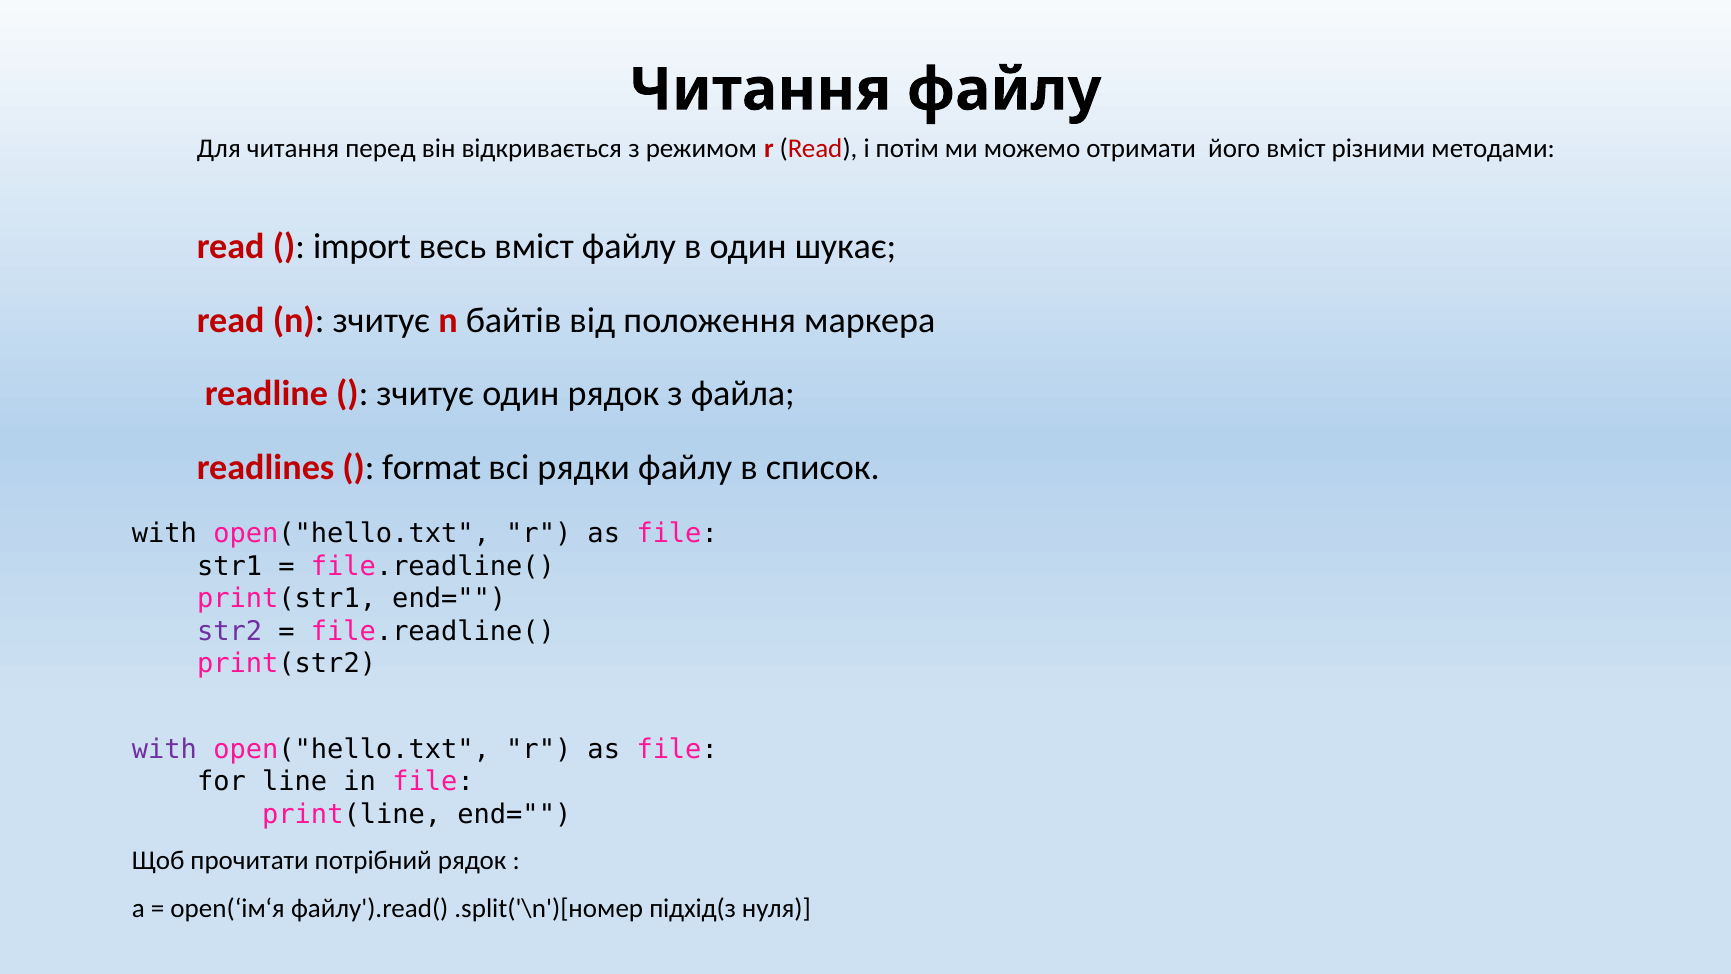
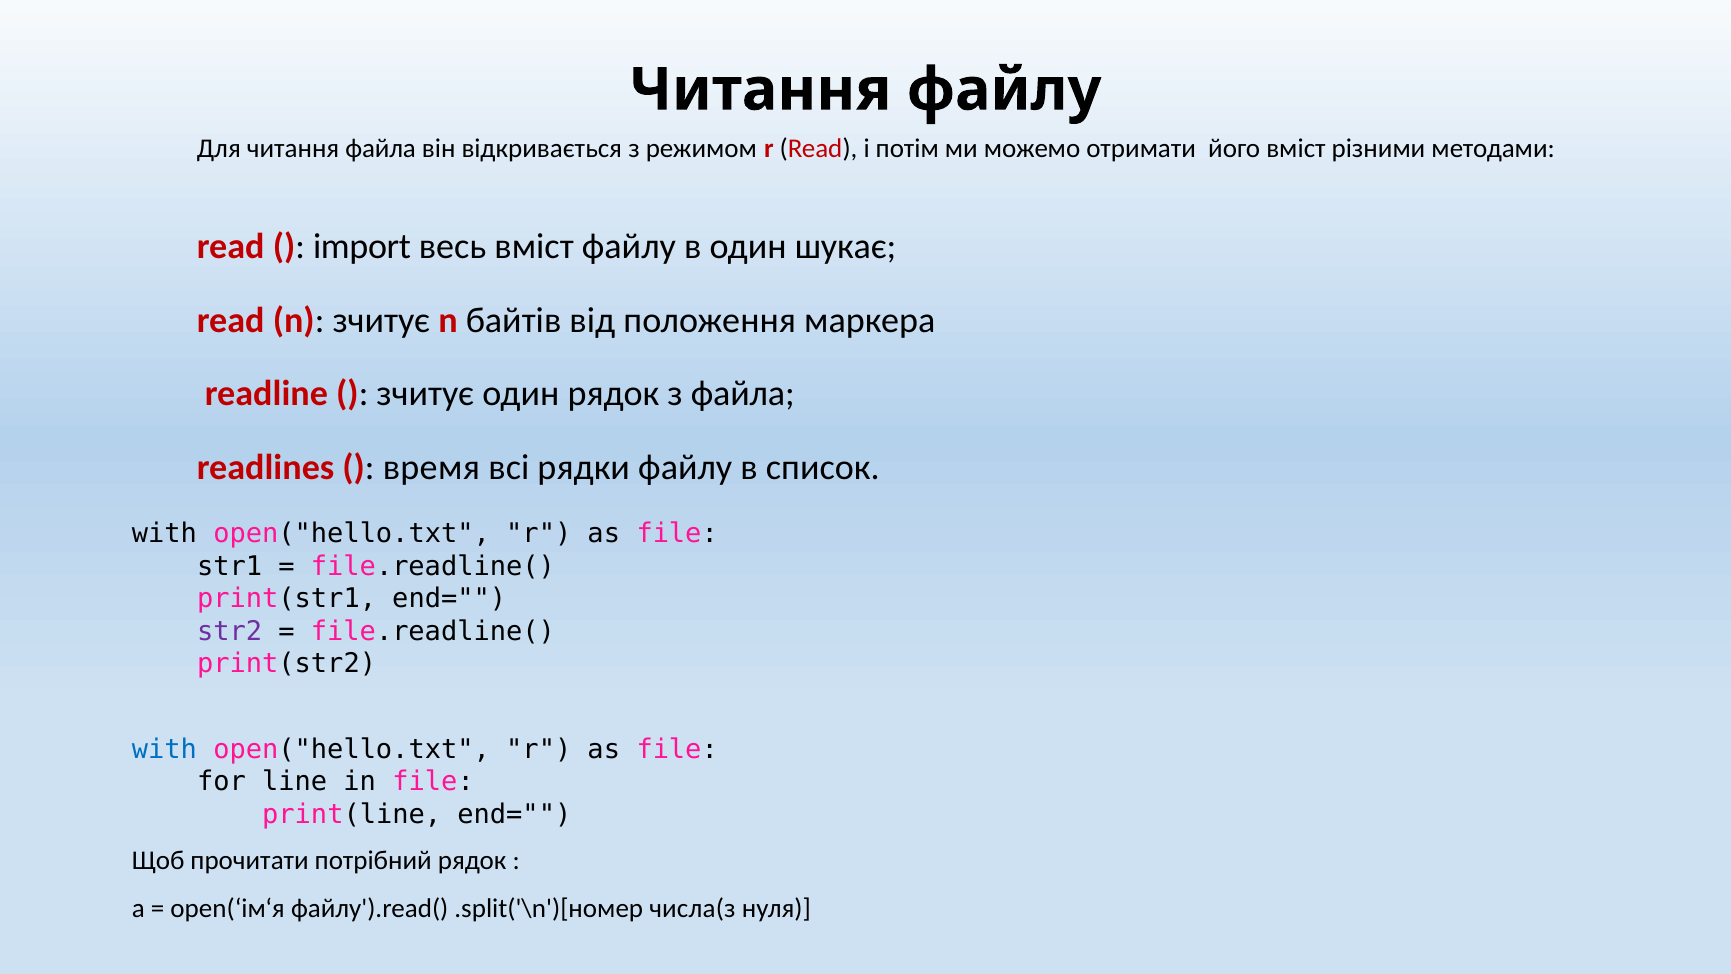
читання перед: перед -> файла
format: format -> время
with at (164, 749) colour: purple -> blue
підхід(з: підхід(з -> числа(з
